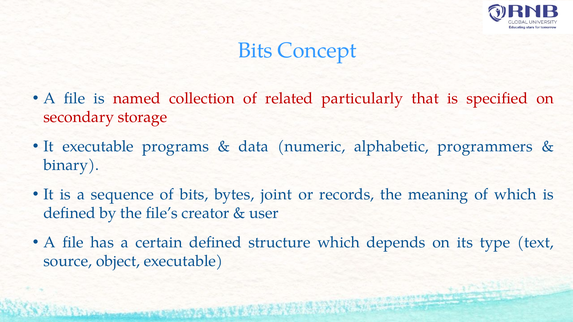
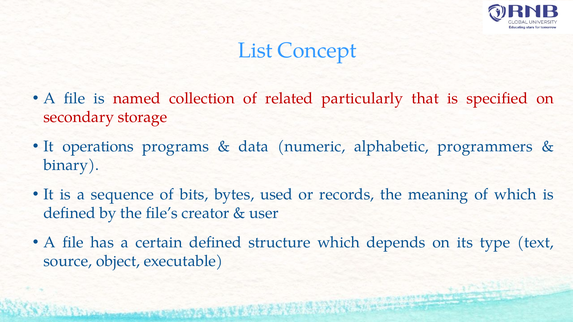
Bits at (255, 51): Bits -> List
It executable: executable -> operations
joint: joint -> used
